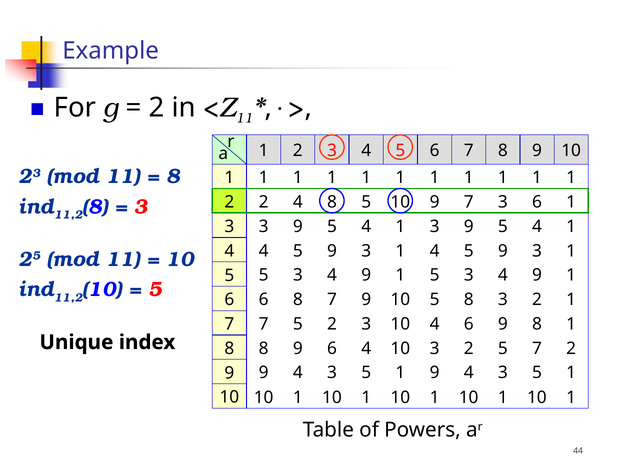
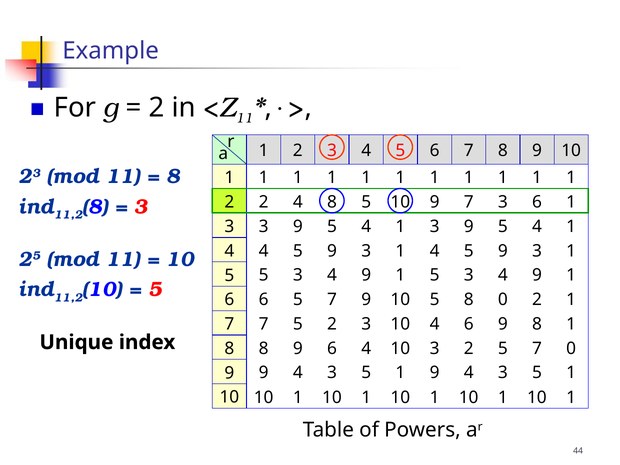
6 8: 8 -> 5
8 3: 3 -> 0
7 2: 2 -> 0
